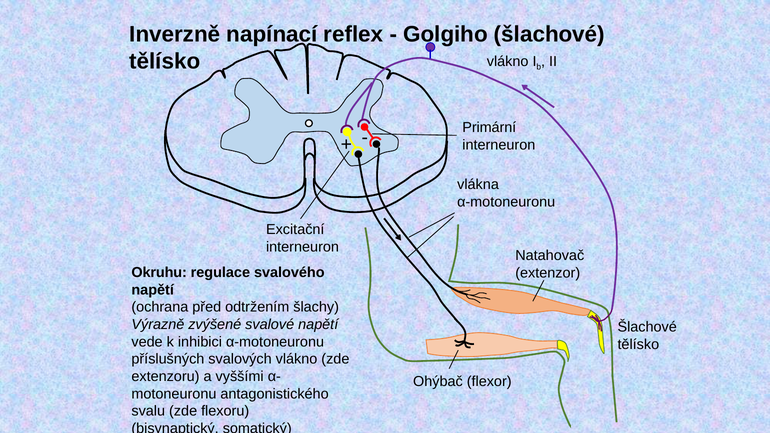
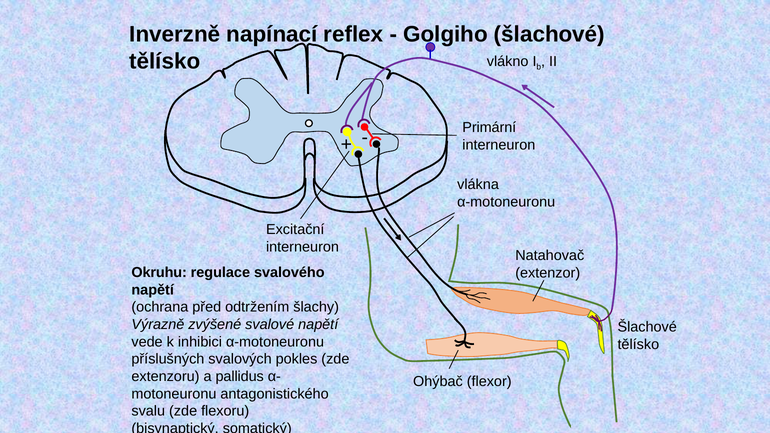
svalových vlákno: vlákno -> pokles
vyššími: vyššími -> pallidus
